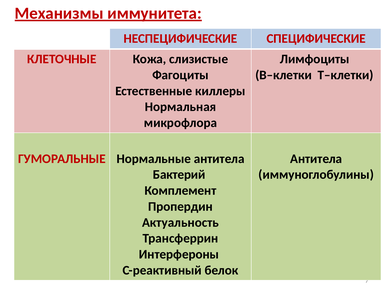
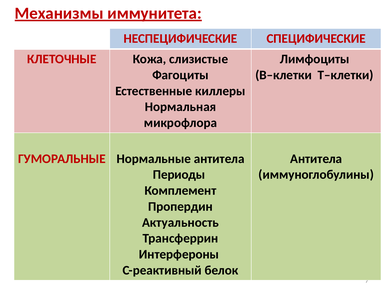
Бактерий: Бактерий -> Периоды
